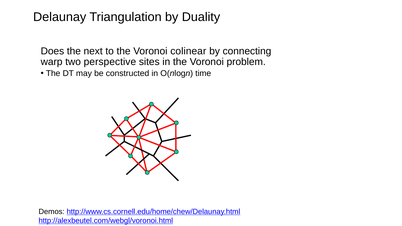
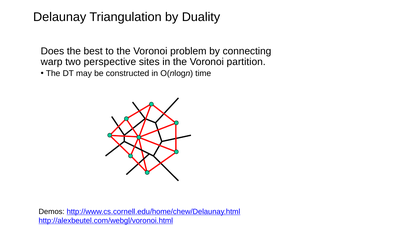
next: next -> best
colinear: colinear -> problem
problem: problem -> partition
